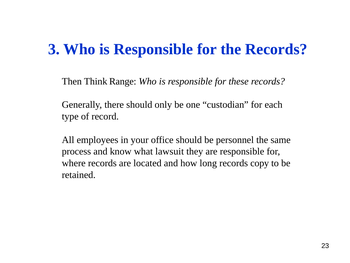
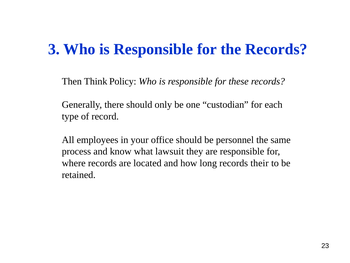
Range: Range -> Policy
copy: copy -> their
